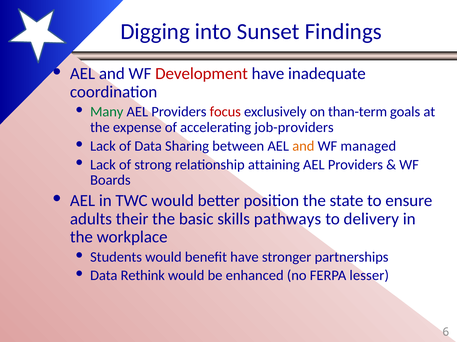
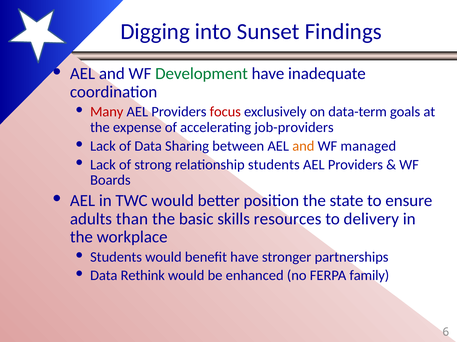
Development colour: red -> green
Many colour: green -> red
than-term: than-term -> data-term
relationship attaining: attaining -> students
their: their -> than
pathways: pathways -> resources
lesser: lesser -> family
